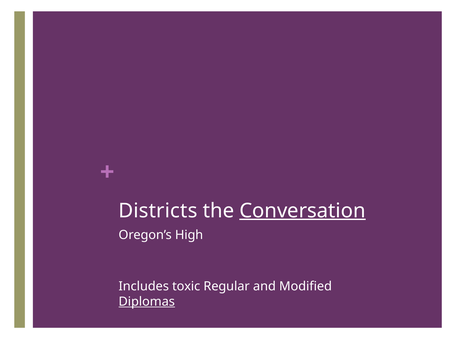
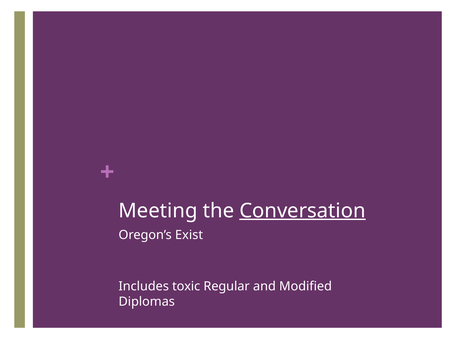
Districts: Districts -> Meeting
High: High -> Exist
Diplomas underline: present -> none
